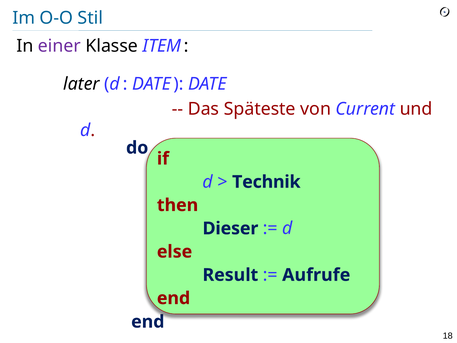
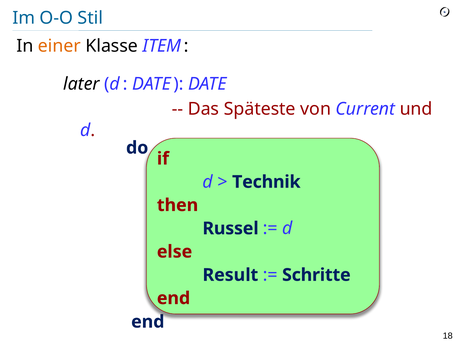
einer colour: purple -> orange
Dieser: Dieser -> Russel
Aufrufe: Aufrufe -> Schritte
